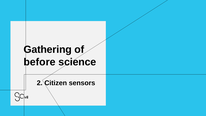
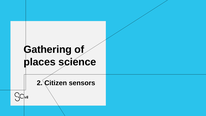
before: before -> places
